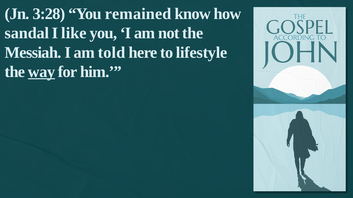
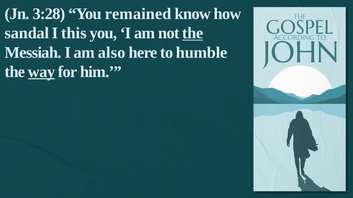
like: like -> this
the at (193, 33) underline: none -> present
told: told -> also
lifestyle: lifestyle -> humble
